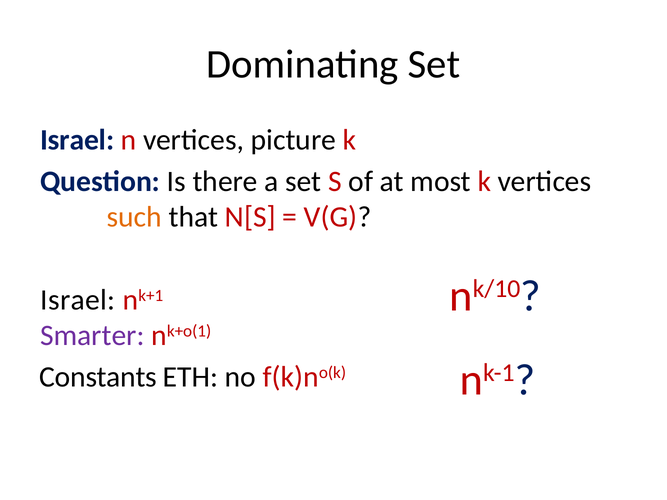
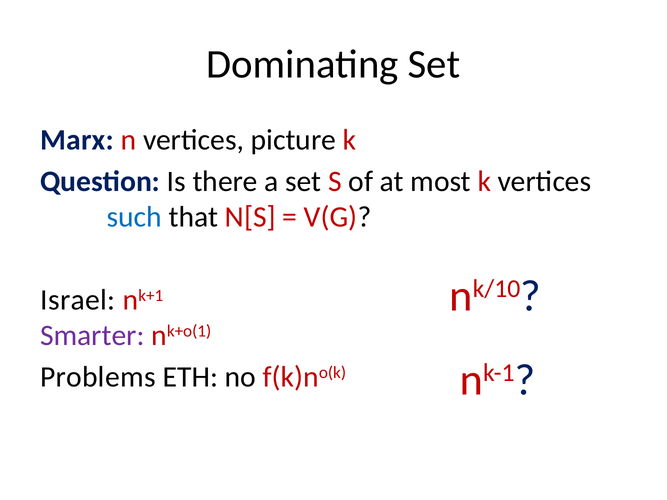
Israel at (77, 140): Israel -> Marx
such colour: orange -> blue
Constants: Constants -> Problems
